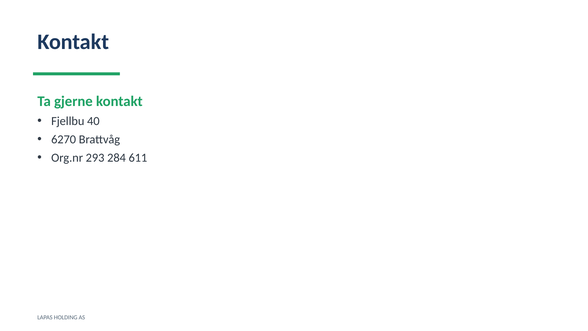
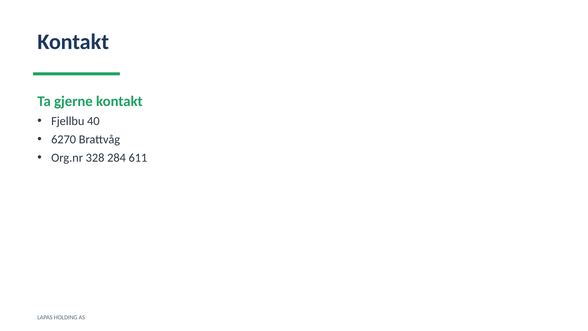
293: 293 -> 328
